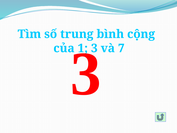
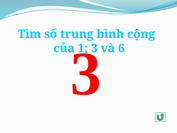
7: 7 -> 6
